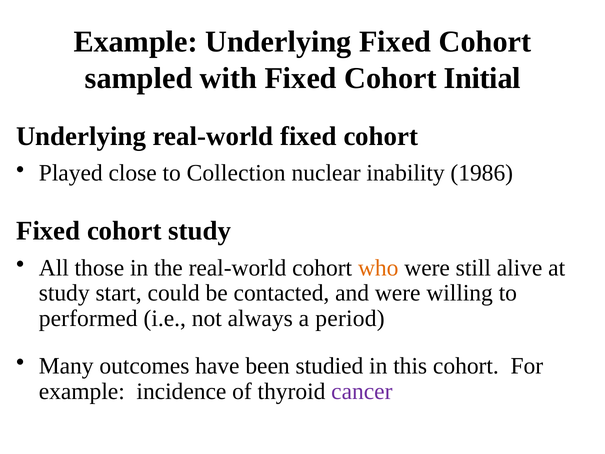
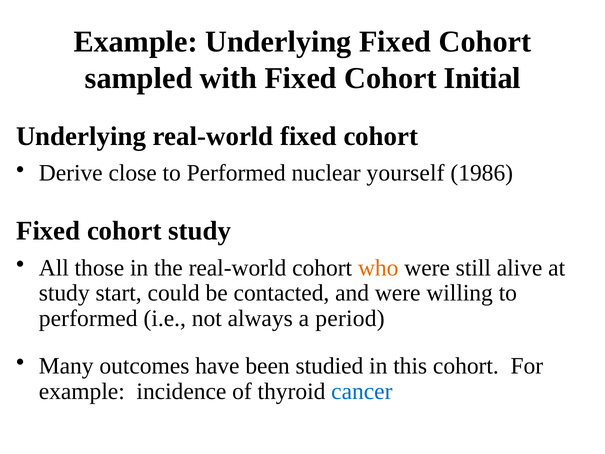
Played: Played -> Derive
close to Collection: Collection -> Performed
inability: inability -> yourself
cancer colour: purple -> blue
